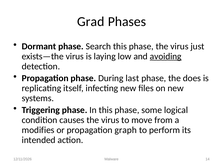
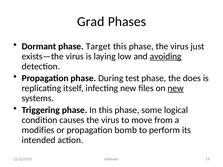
Search: Search -> Target
last: last -> test
new at (176, 88) underline: none -> present
graph: graph -> bomb
